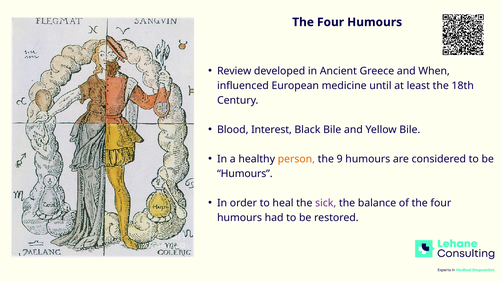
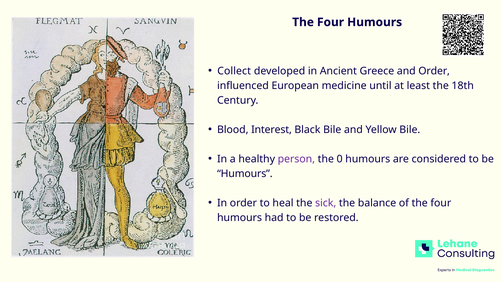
Review: Review -> Collect
and When: When -> Order
person colour: orange -> purple
9: 9 -> 0
